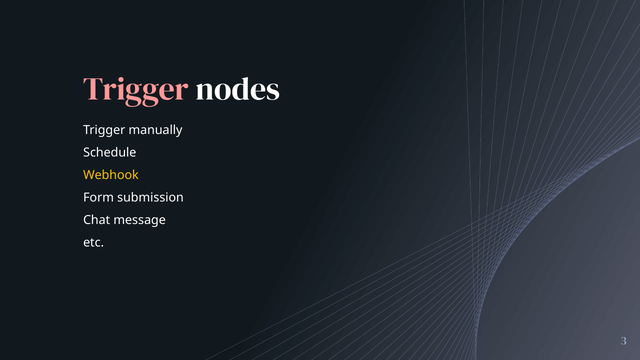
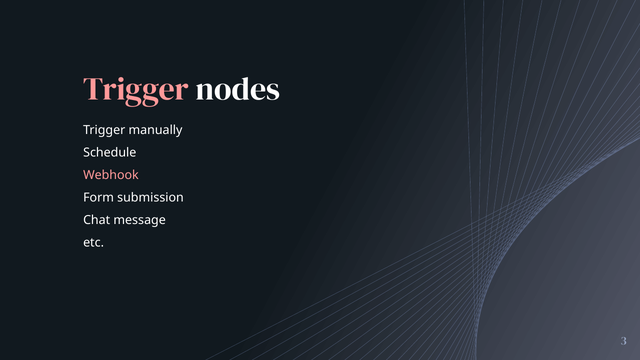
Webhook colour: yellow -> pink
